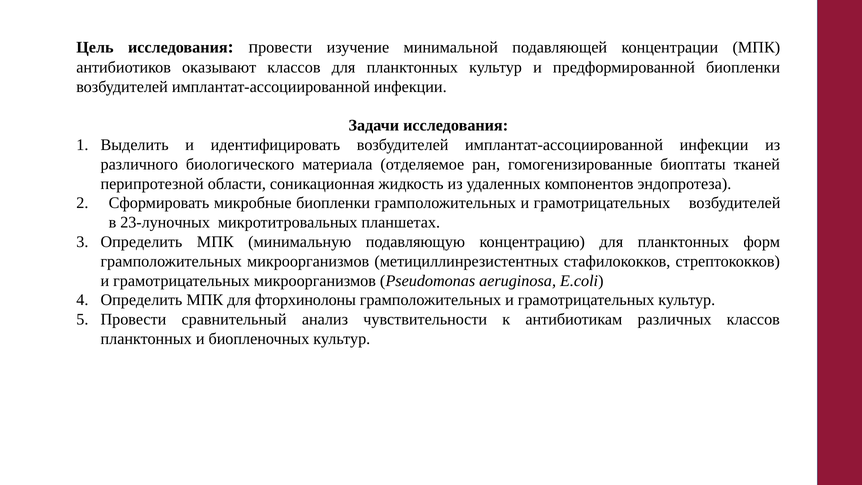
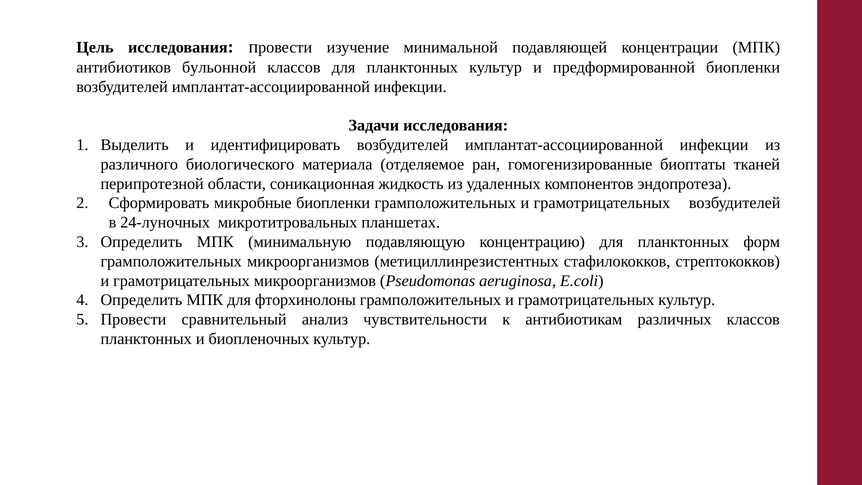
оказывают: оказывают -> бульонной
23-луночных: 23-луночных -> 24-луночных
